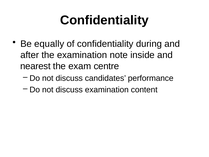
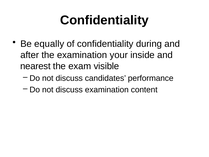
note: note -> your
centre: centre -> visible
